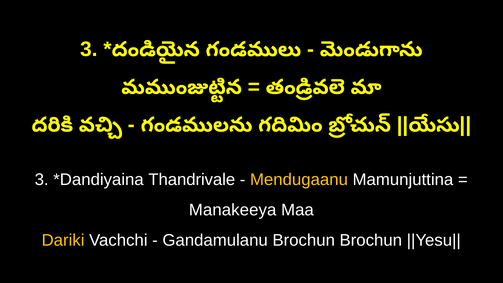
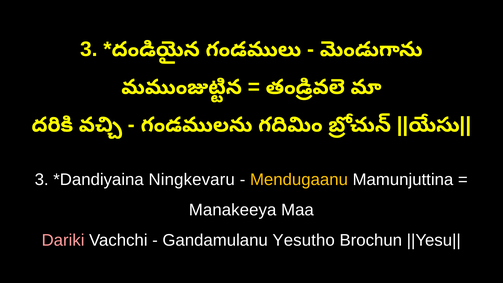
Thandrivale: Thandrivale -> Ningkevaru
Dariki colour: yellow -> pink
Gandamulanu Brochun: Brochun -> Yesutho
